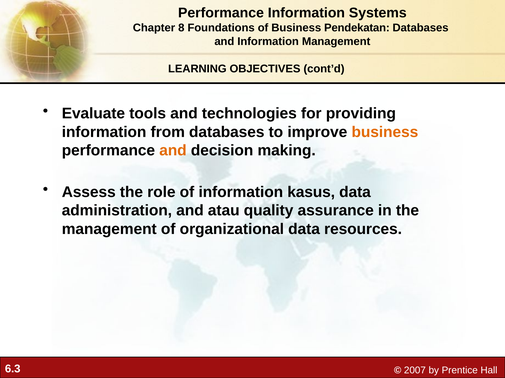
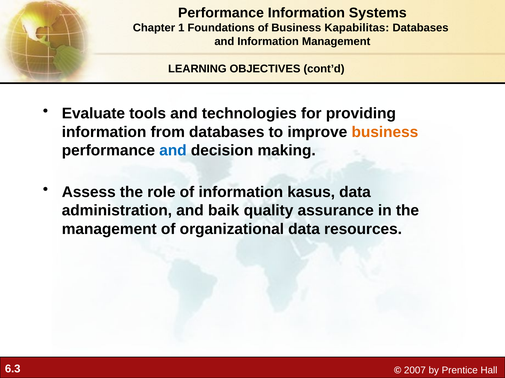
8: 8 -> 1
Pendekatan: Pendekatan -> Kapabilitas
and at (173, 151) colour: orange -> blue
atau: atau -> baik
